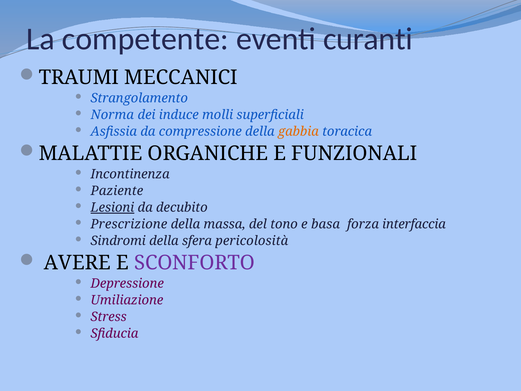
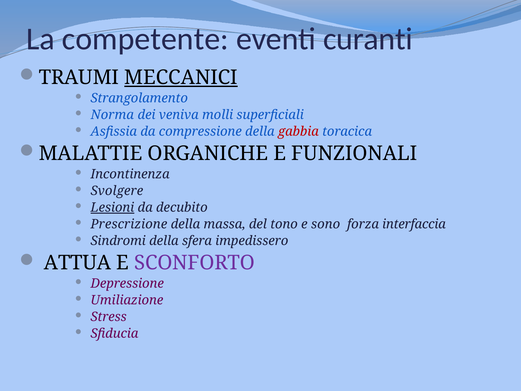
MECCANICI underline: none -> present
induce: induce -> veniva
gabbia colour: orange -> red
Paziente: Paziente -> Svolgere
basa: basa -> sono
pericolosità: pericolosità -> impedissero
AVERE: AVERE -> ATTUA
